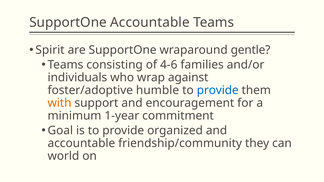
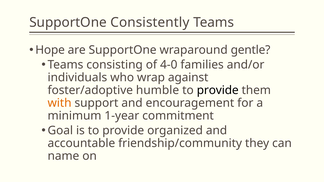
SupportOne Accountable: Accountable -> Consistently
Spirit: Spirit -> Hope
4-6: 4-6 -> 4-0
provide at (218, 90) colour: blue -> black
world: world -> name
